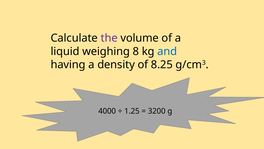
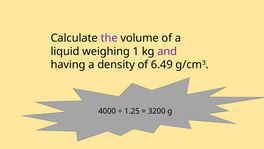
8: 8 -> 1
and colour: blue -> purple
8.25: 8.25 -> 6.49
